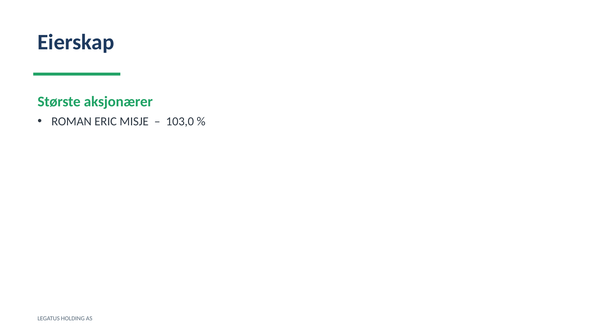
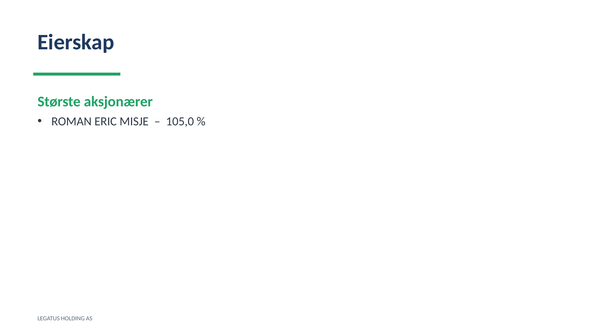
103,0: 103,0 -> 105,0
